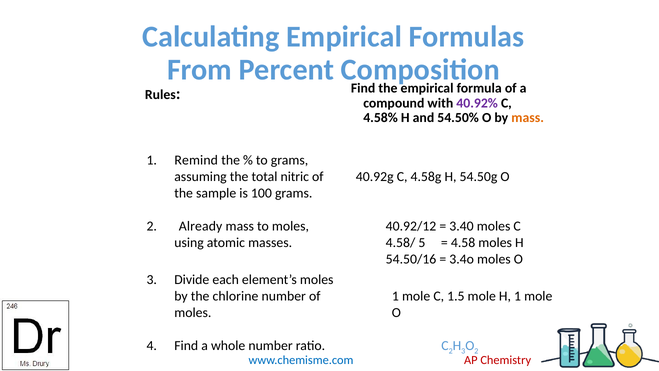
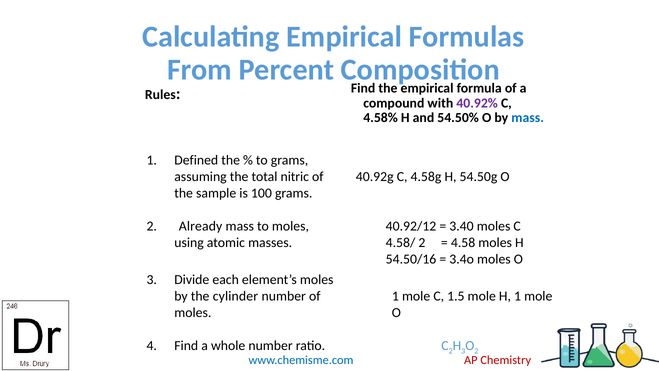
mass at (528, 118) colour: orange -> blue
Remind: Remind -> Defined
4.58/ 5: 5 -> 2
chlorine: chlorine -> cylinder
